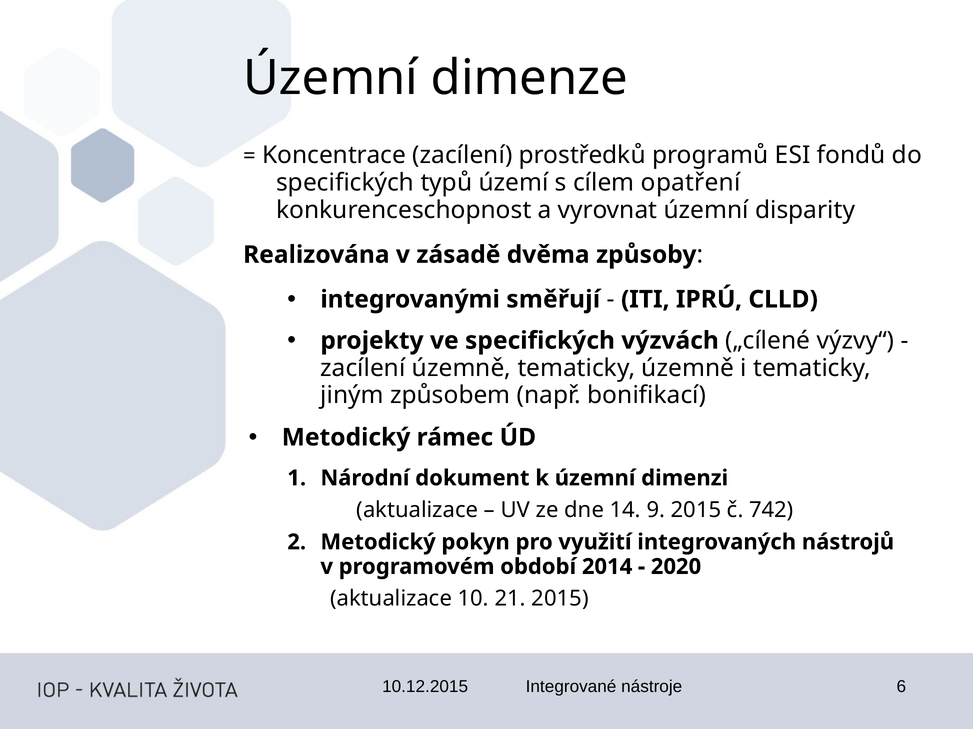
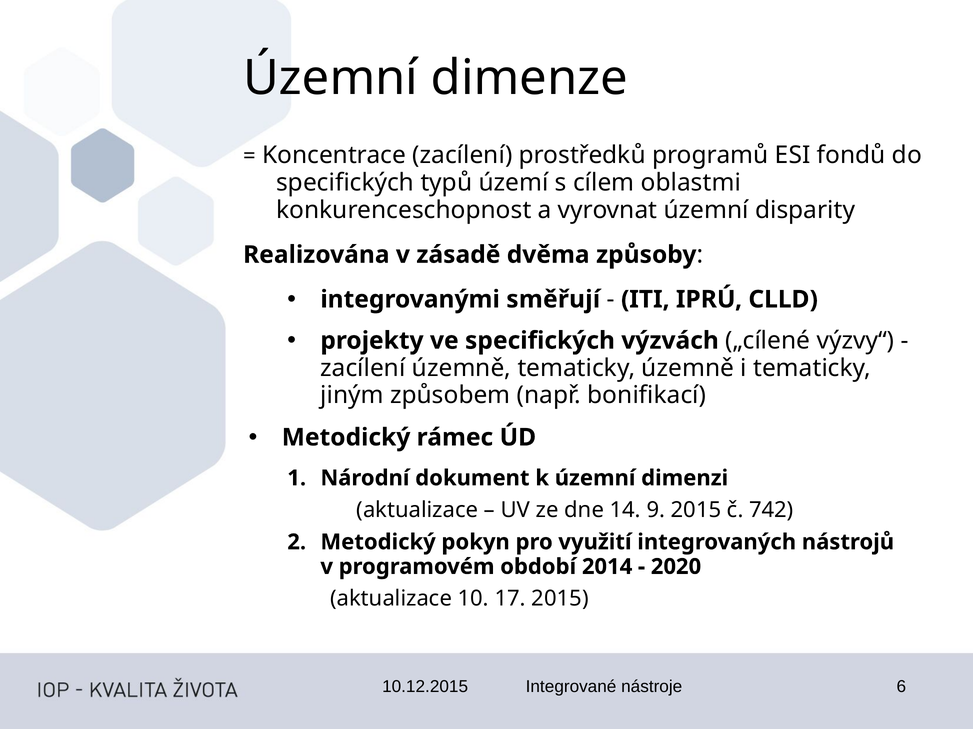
opatření: opatření -> oblastmi
21: 21 -> 17
